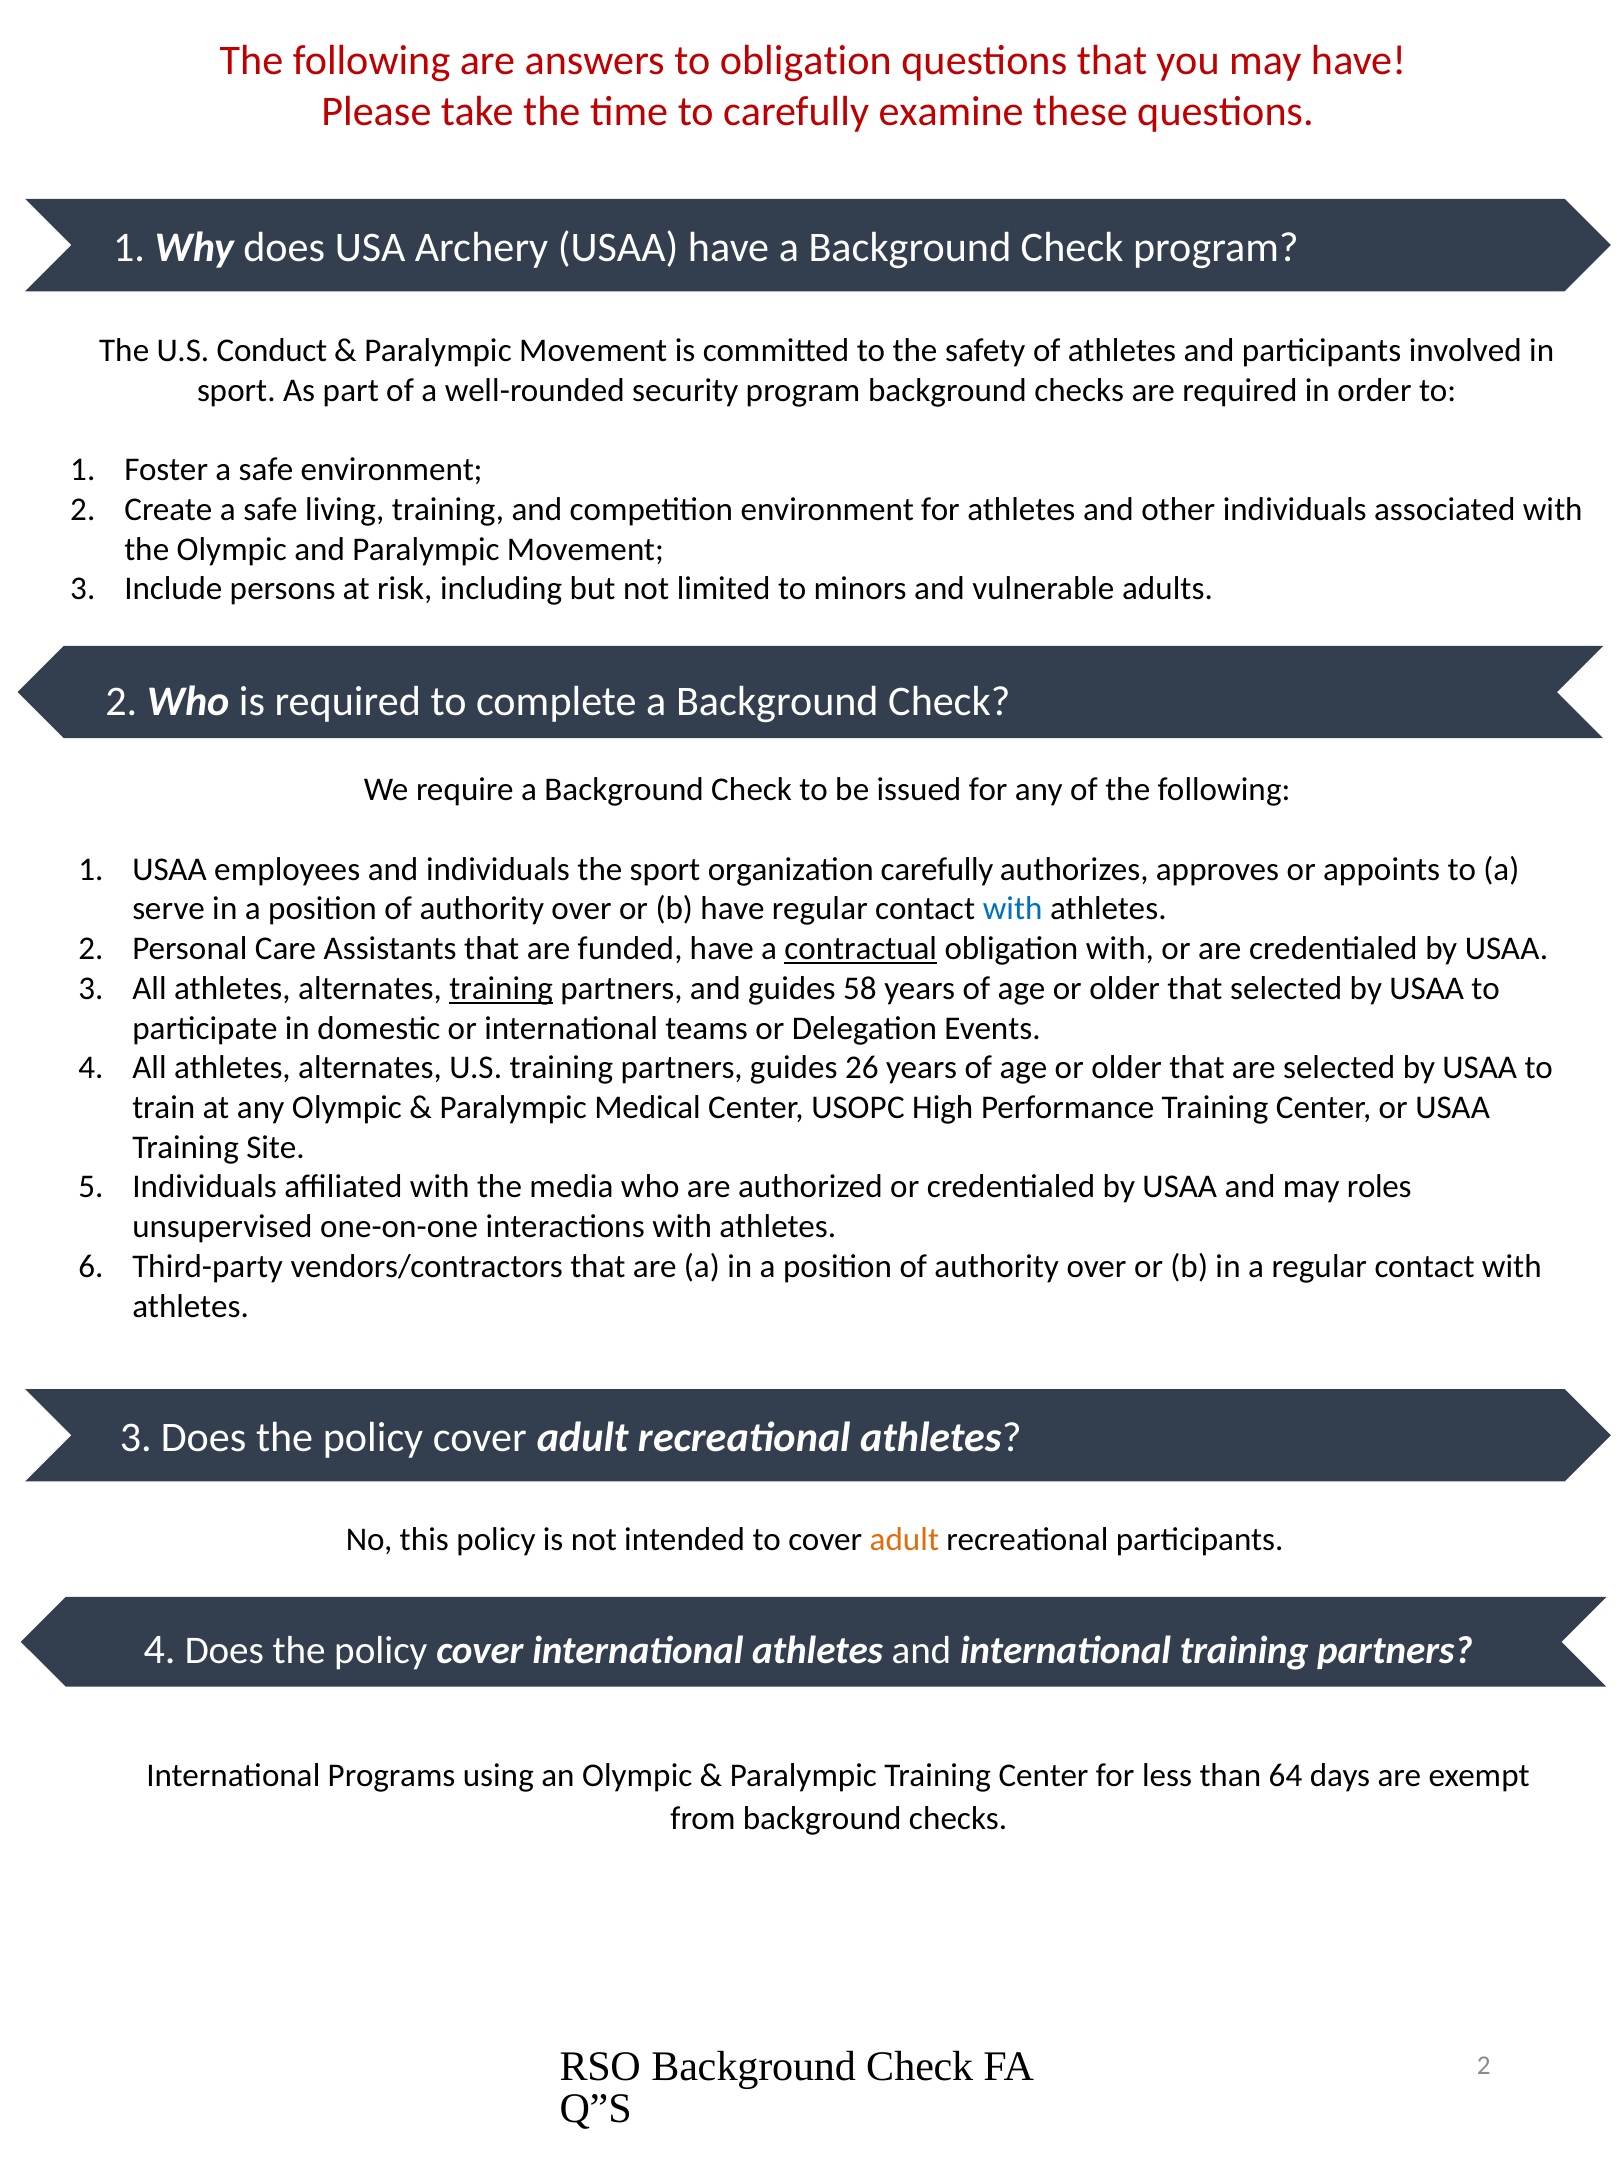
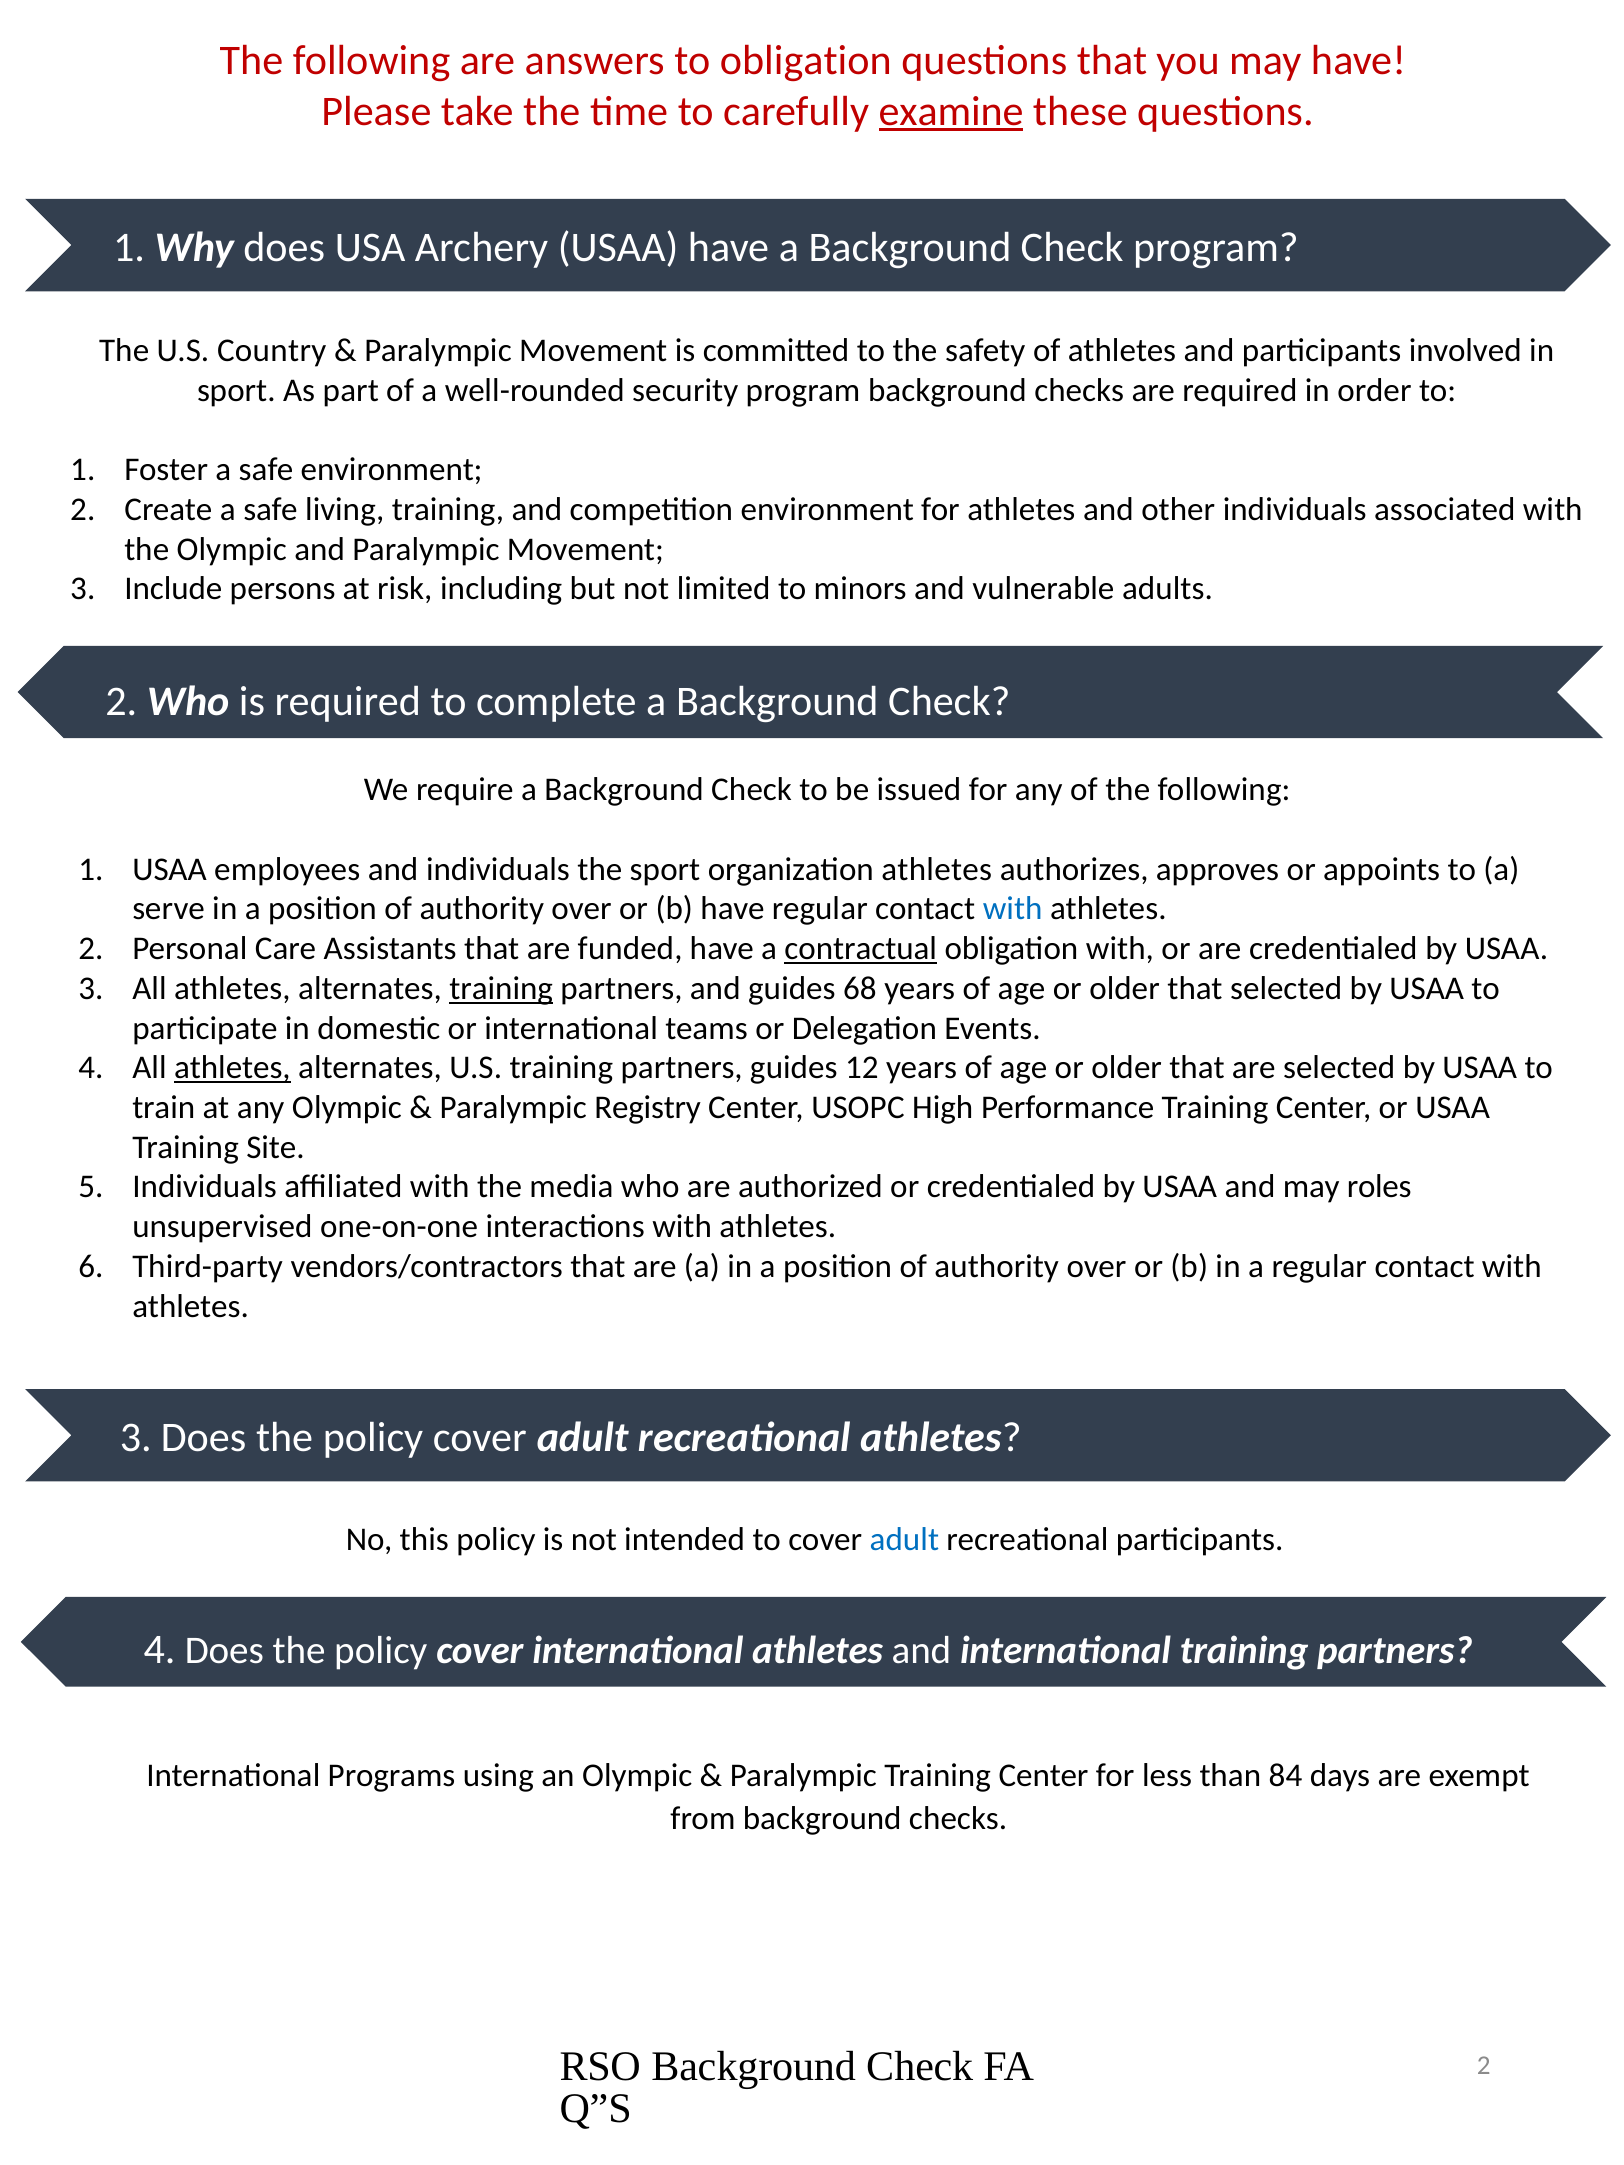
examine underline: none -> present
Conduct: Conduct -> Country
organization carefully: carefully -> athletes
58: 58 -> 68
athletes at (232, 1068) underline: none -> present
26: 26 -> 12
Medical: Medical -> Registry
adult at (904, 1540) colour: orange -> blue
64: 64 -> 84
